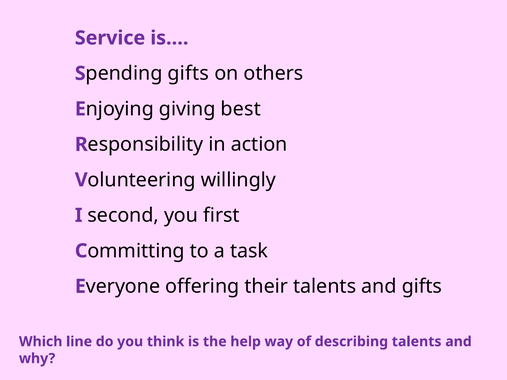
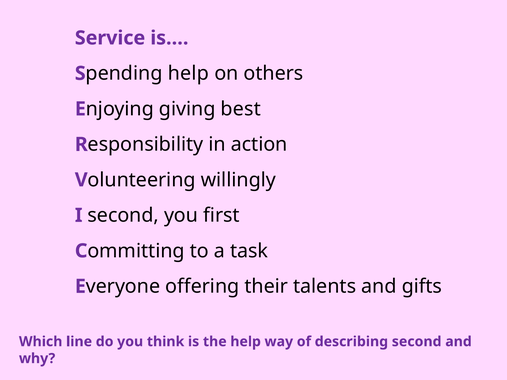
gifts at (188, 73): gifts -> help
describing talents: talents -> second
